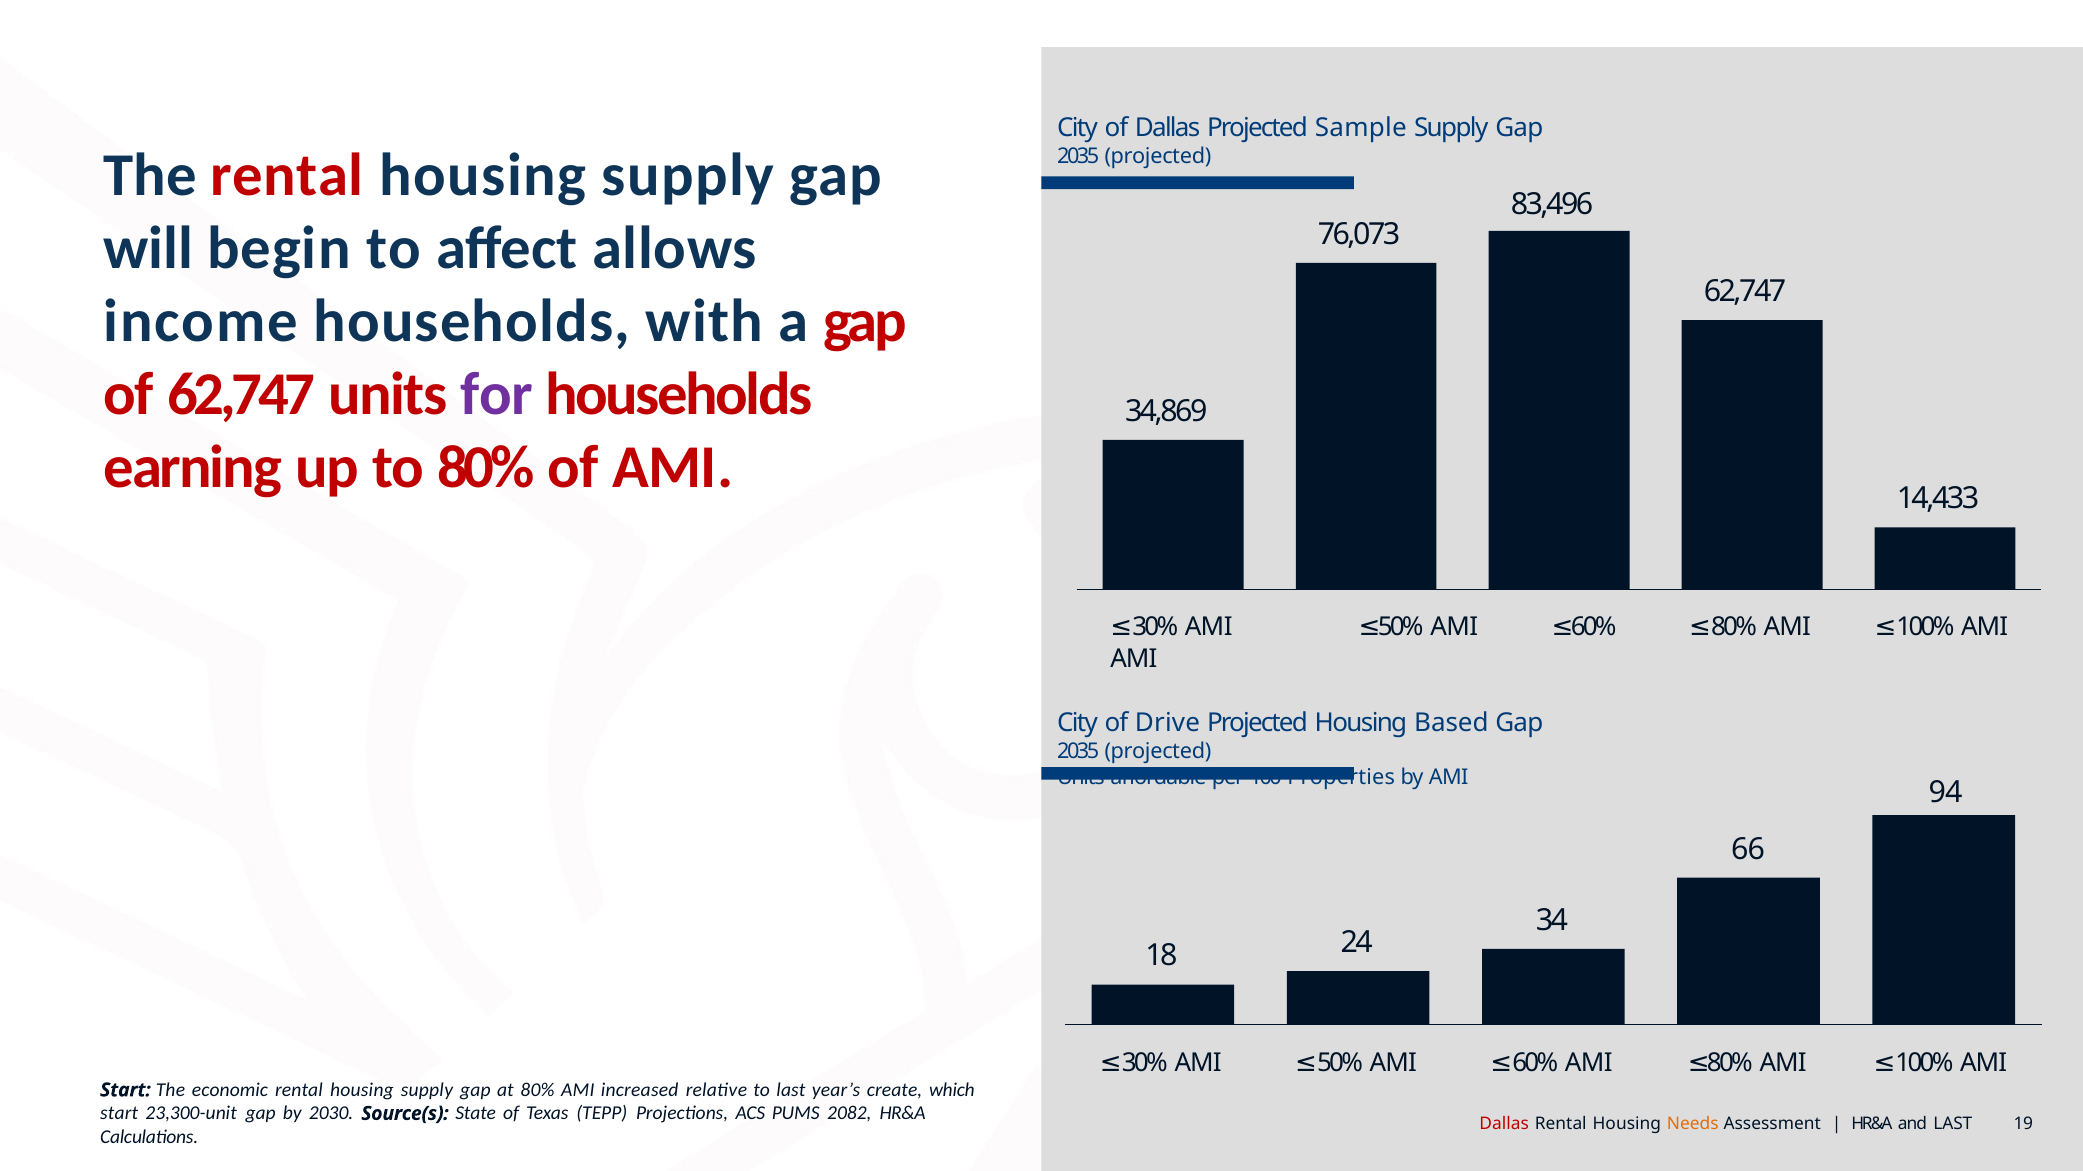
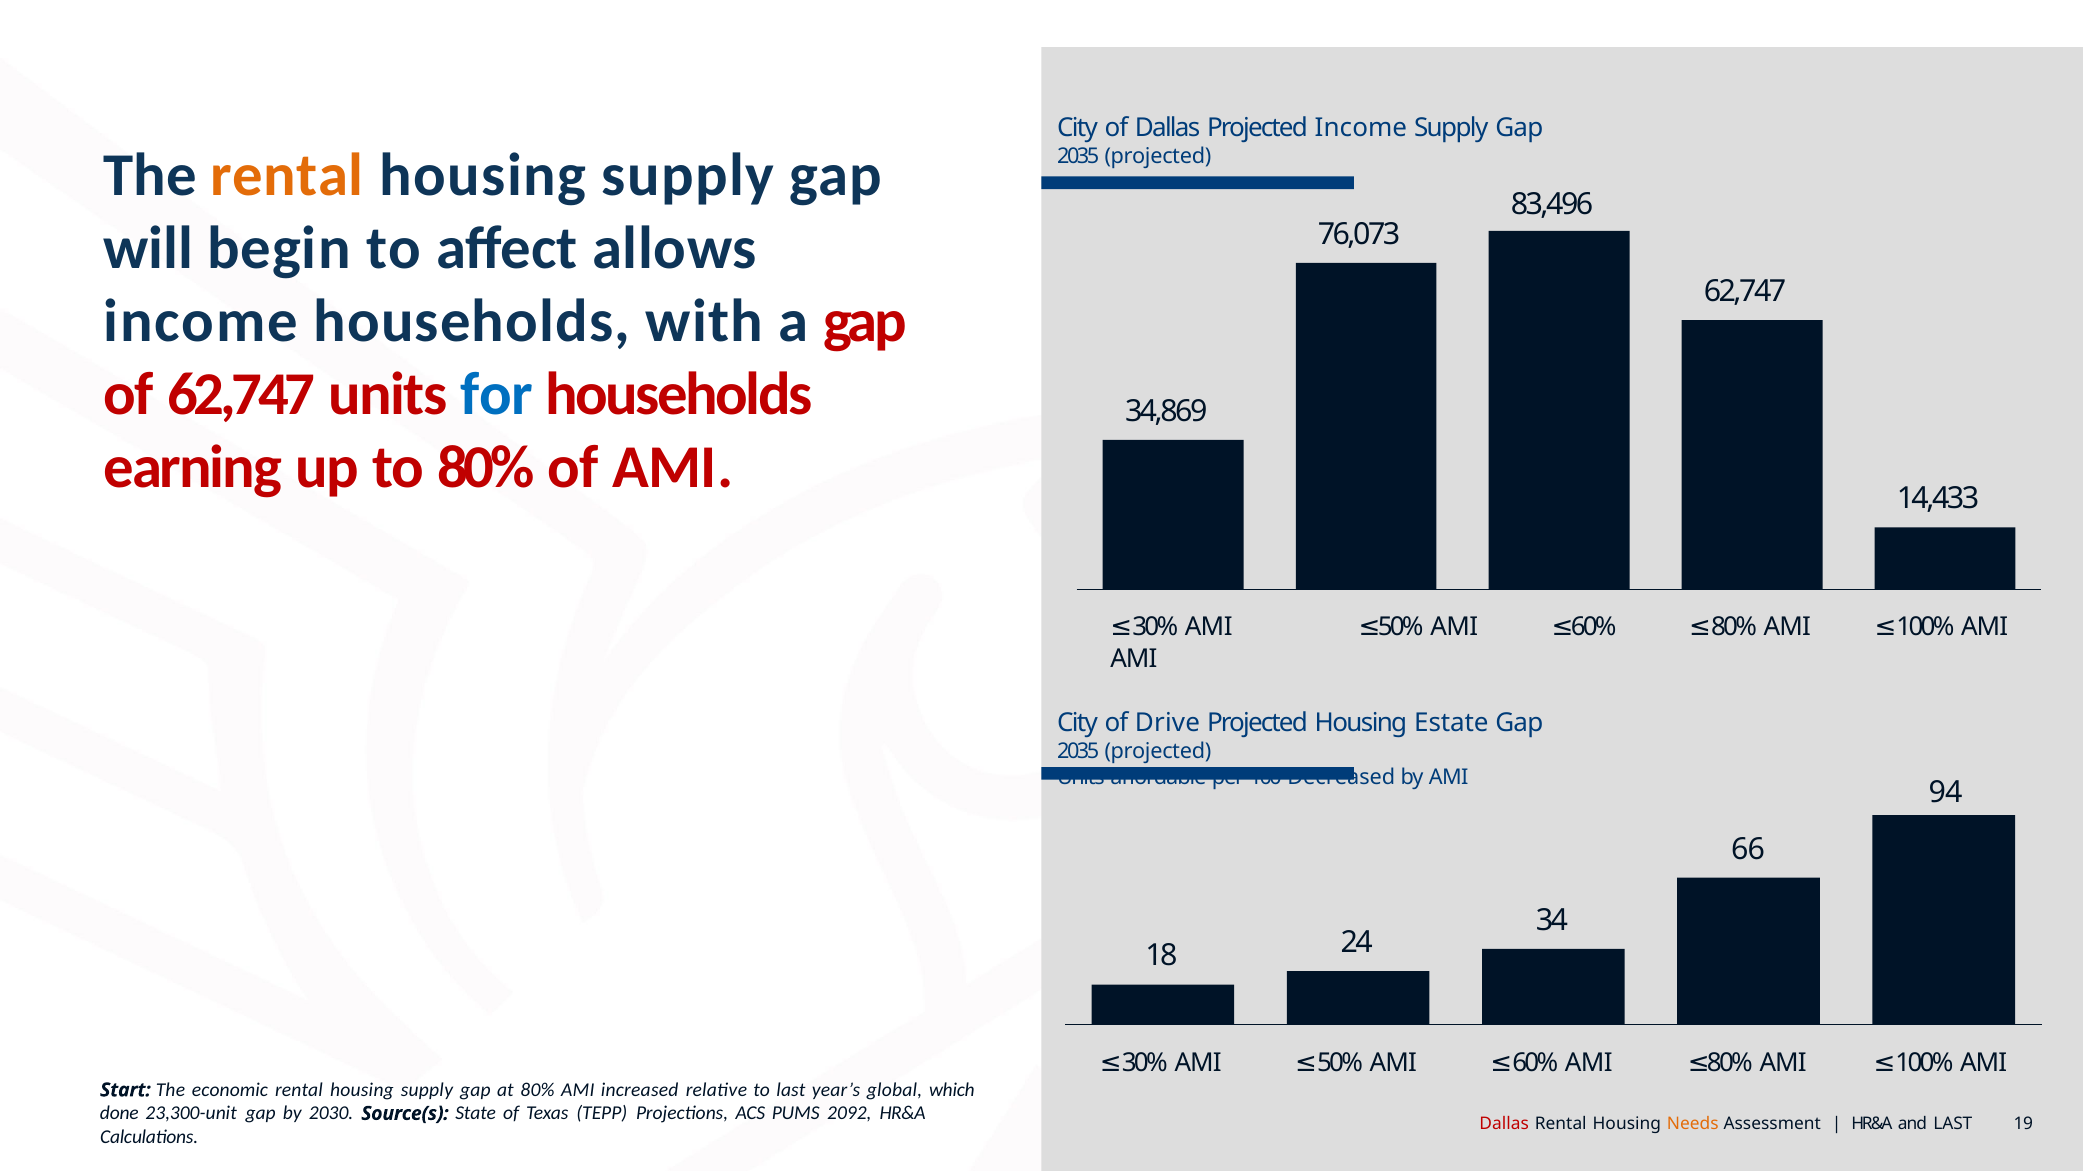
Projected Sample: Sample -> Income
rental at (287, 176) colour: red -> orange
for colour: purple -> blue
Based: Based -> Estate
Properties: Properties -> Decreased
create: create -> global
start at (119, 1114): start -> done
2082: 2082 -> 2092
